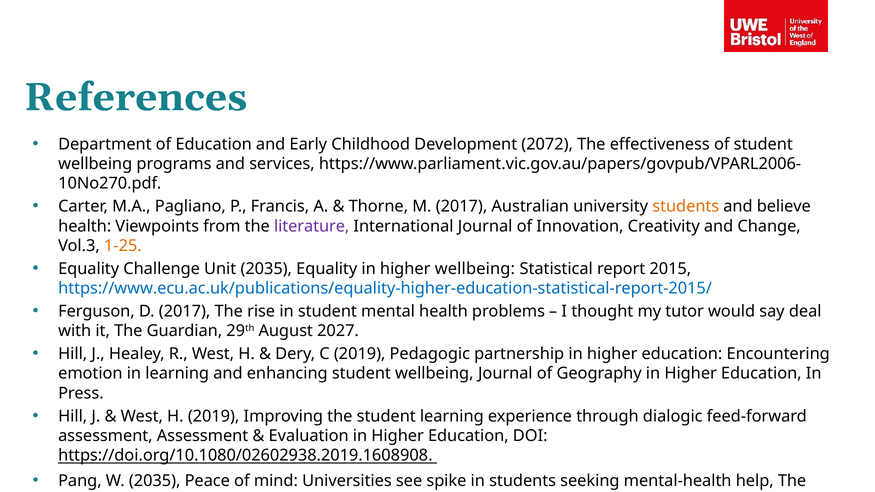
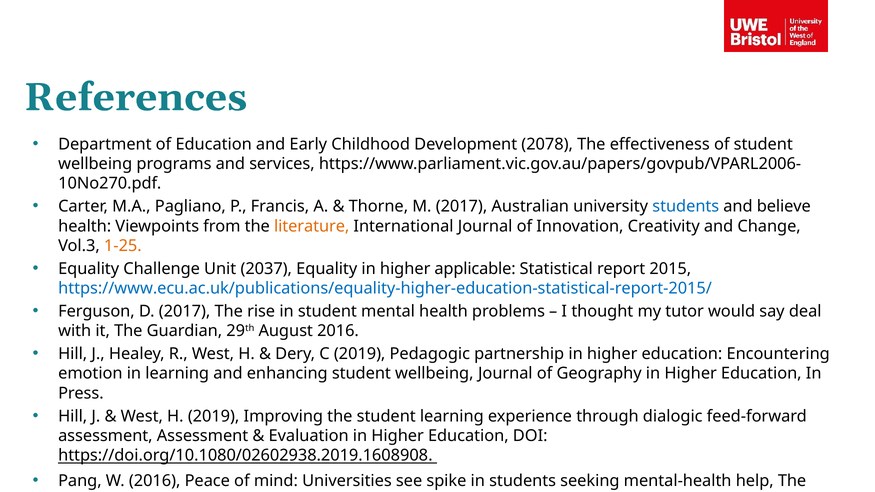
2072: 2072 -> 2078
students at (686, 207) colour: orange -> blue
literature colour: purple -> orange
Unit 2035: 2035 -> 2037
higher wellbeing: wellbeing -> applicable
August 2027: 2027 -> 2016
W 2035: 2035 -> 2016
